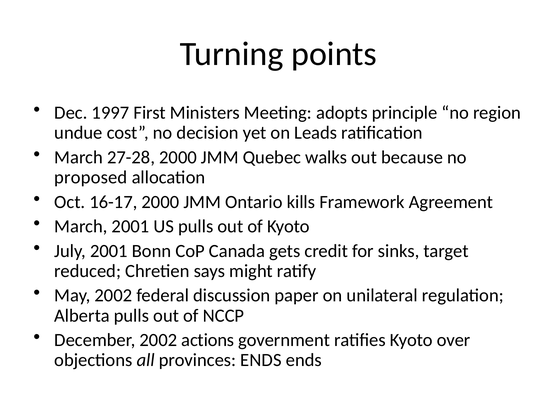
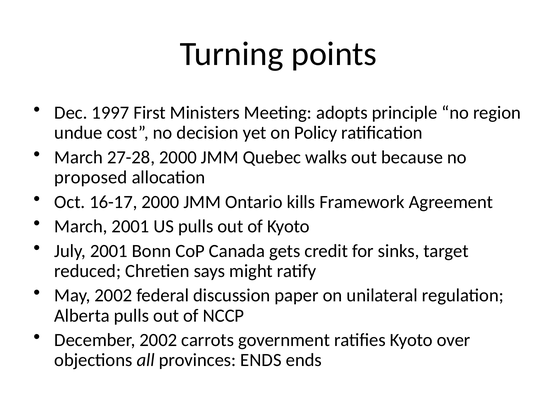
Leads: Leads -> Policy
actions: actions -> carrots
